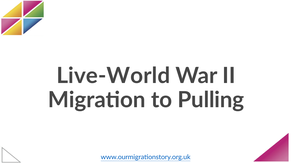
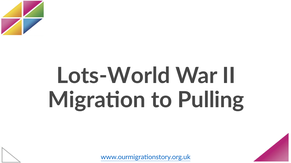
Live-World: Live-World -> Lots-World
